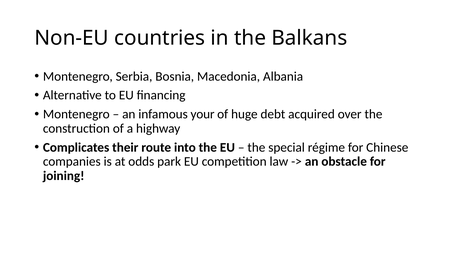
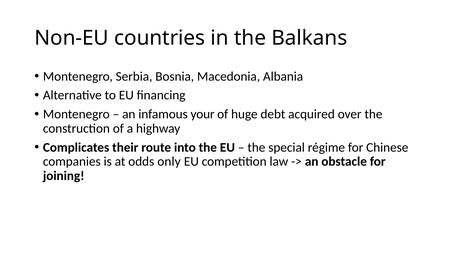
park: park -> only
